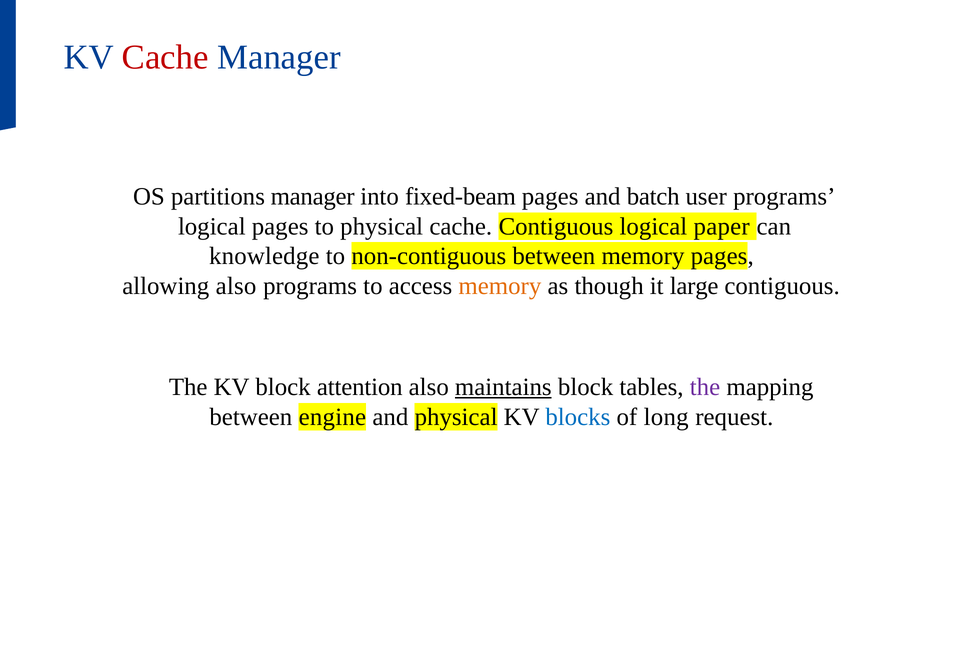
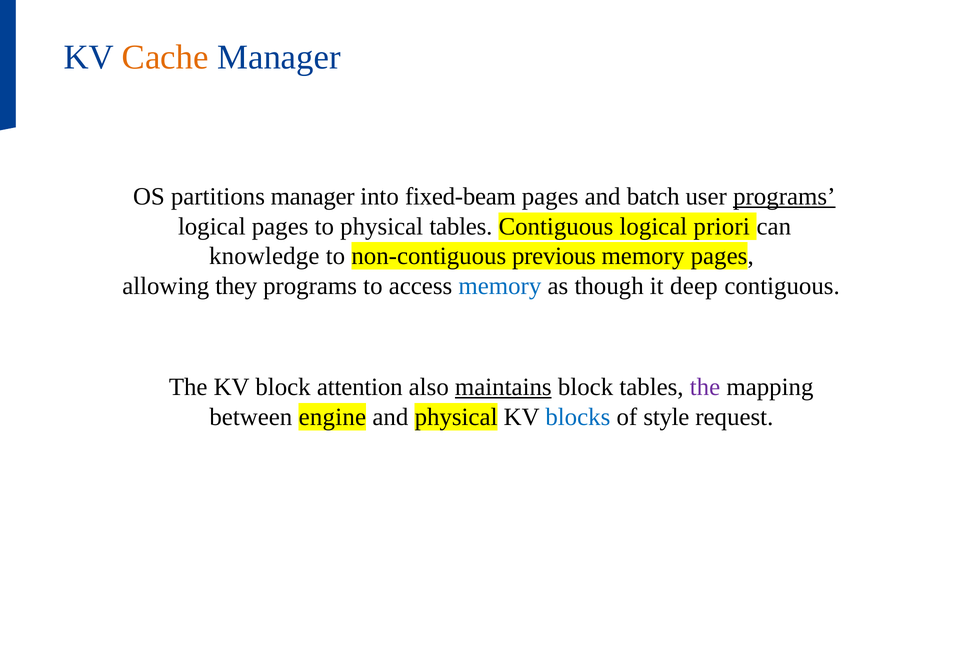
Cache at (165, 57) colour: red -> orange
programs at (784, 196) underline: none -> present
physical cache: cache -> tables
paper: paper -> priori
non-contiguous between: between -> previous
allowing also: also -> they
memory at (500, 286) colour: orange -> blue
large: large -> deep
long: long -> style
